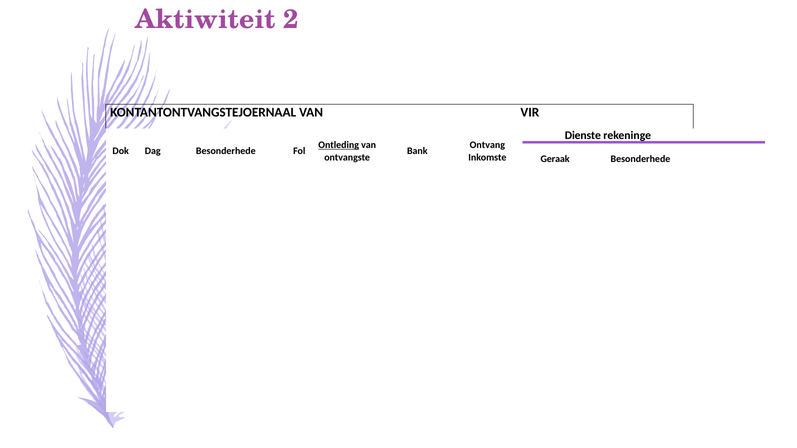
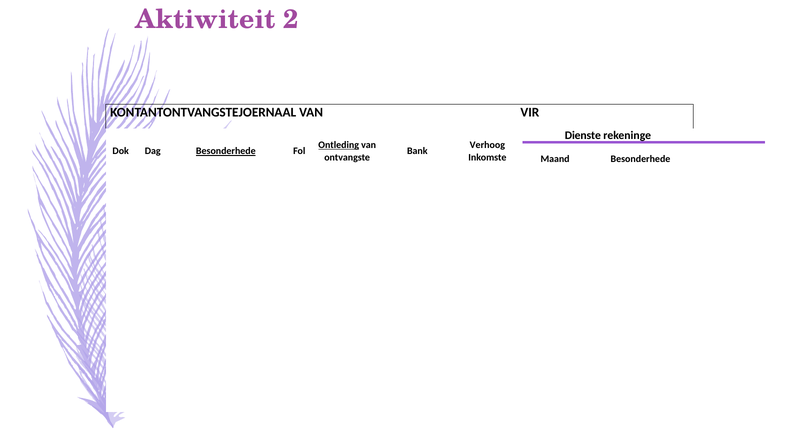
Ontvang: Ontvang -> Verhoog
Besonderhede at (226, 151) underline: none -> present
Geraak: Geraak -> Maand
